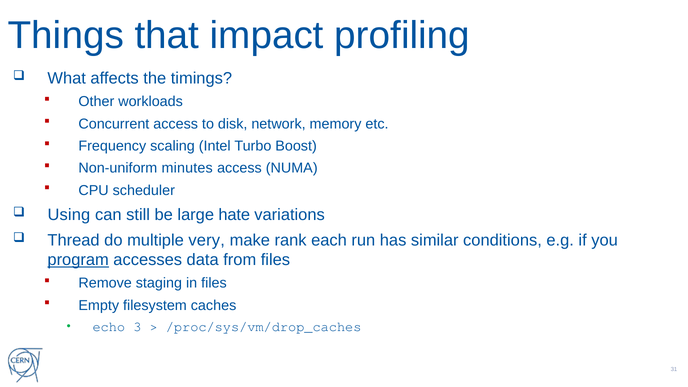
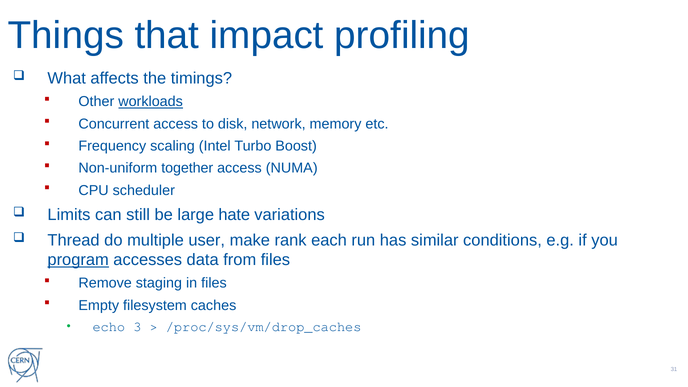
workloads underline: none -> present
minutes: minutes -> together
Using: Using -> Limits
very: very -> user
